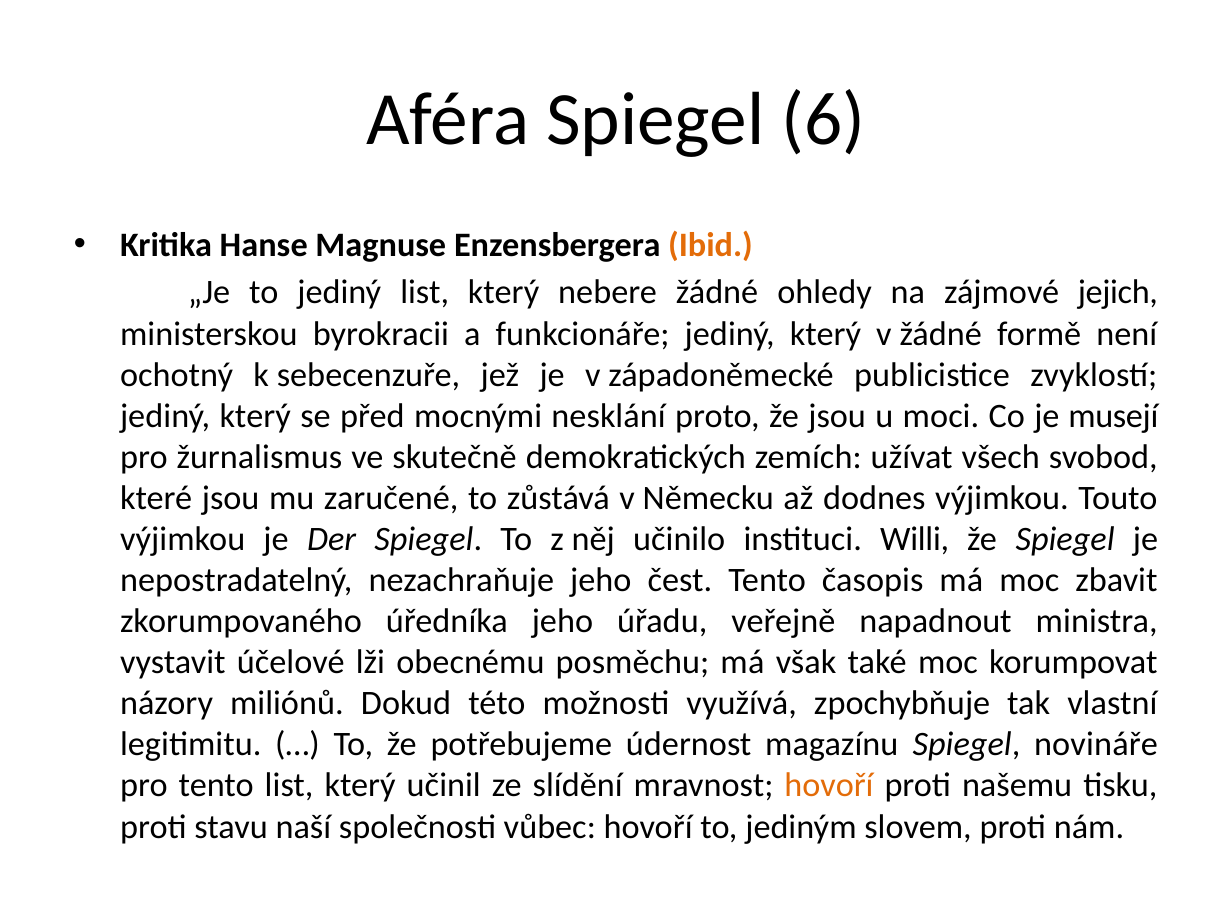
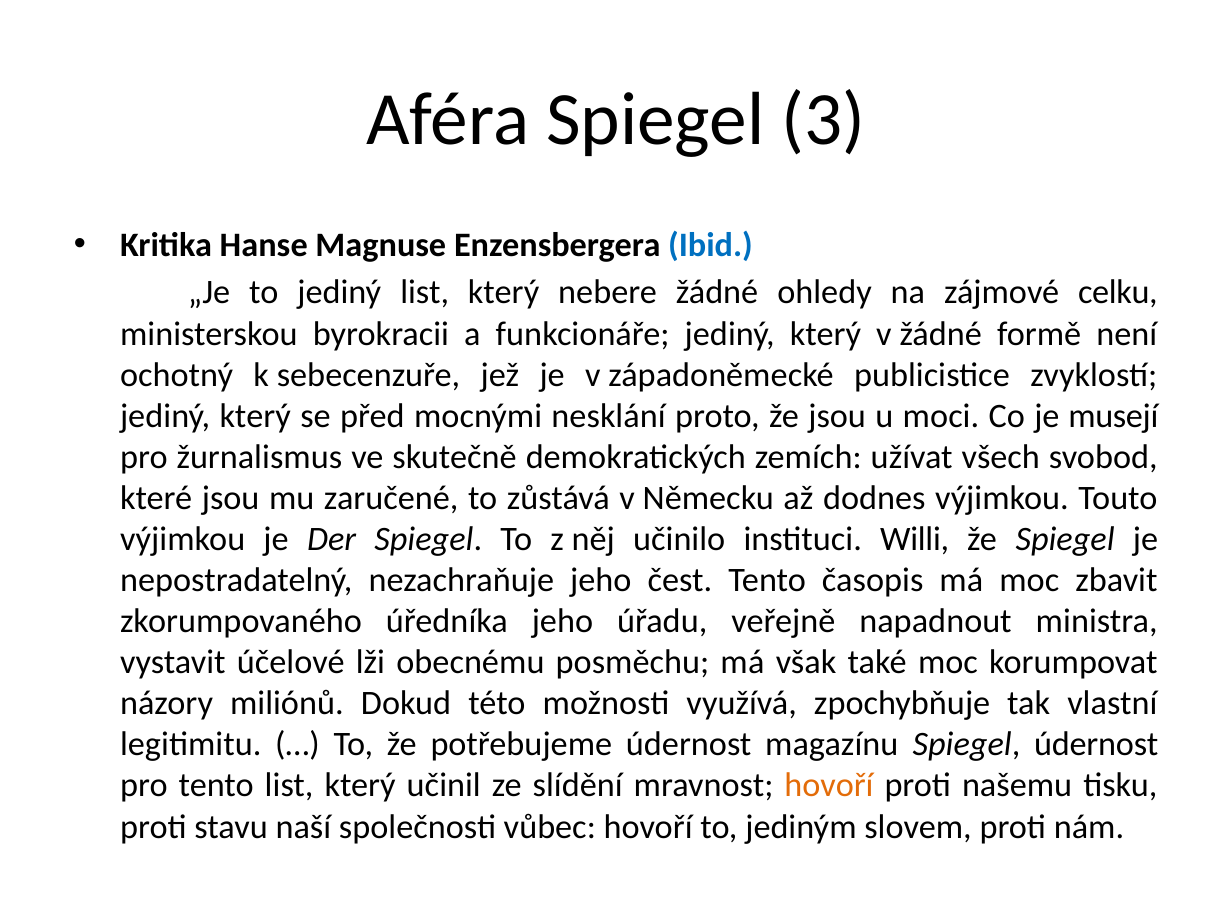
6: 6 -> 3
Ibid colour: orange -> blue
jejich: jejich -> celku
Spiegel novináře: novináře -> údernost
